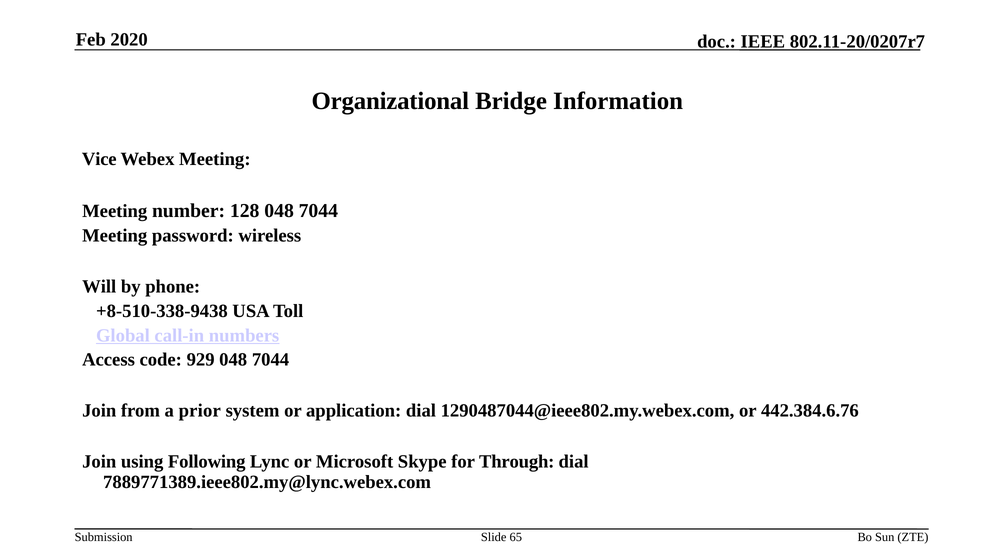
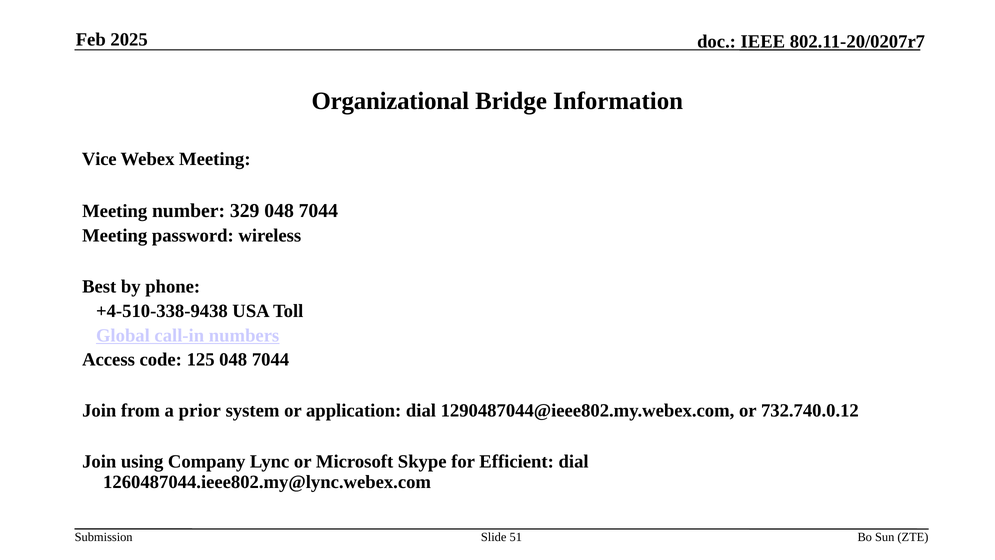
2020: 2020 -> 2025
128: 128 -> 329
Will: Will -> Best
+8-510-338-9438: +8-510-338-9438 -> +4-510-338-9438
929: 929 -> 125
442.384.6.76: 442.384.6.76 -> 732.740.0.12
Following: Following -> Company
Through: Through -> Efficient
7889771389.ieee802.my@lync.webex.com: 7889771389.ieee802.my@lync.webex.com -> 1260487044.ieee802.my@lync.webex.com
65: 65 -> 51
